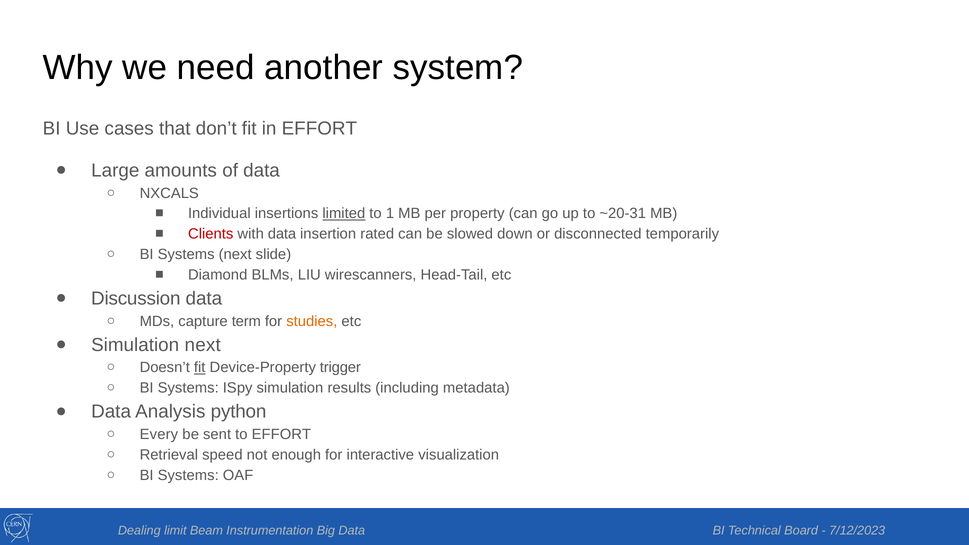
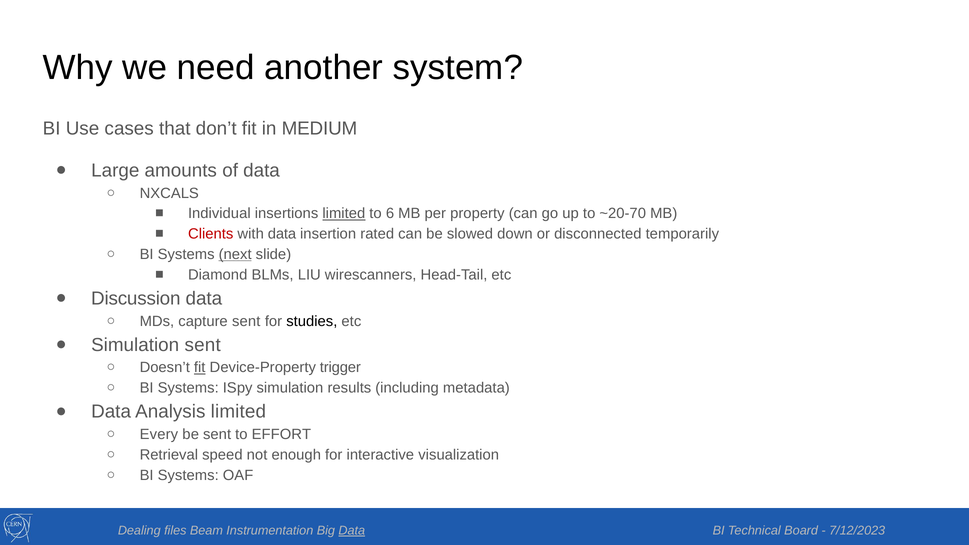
in EFFORT: EFFORT -> MEDIUM
1: 1 -> 6
~20-31: ~20-31 -> ~20-70
next at (235, 254) underline: none -> present
capture term: term -> sent
studies colour: orange -> black
Simulation next: next -> sent
Analysis python: python -> limited
limit: limit -> files
Data at (352, 531) underline: none -> present
